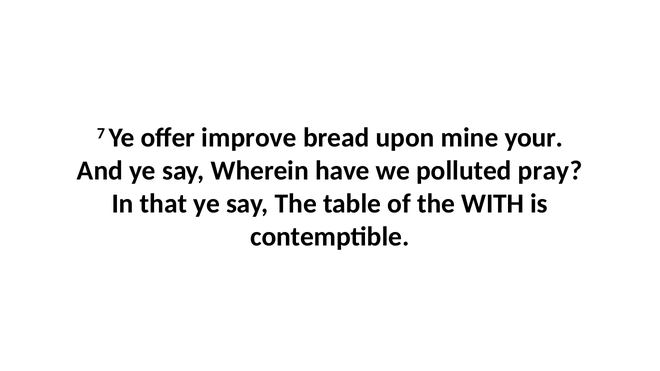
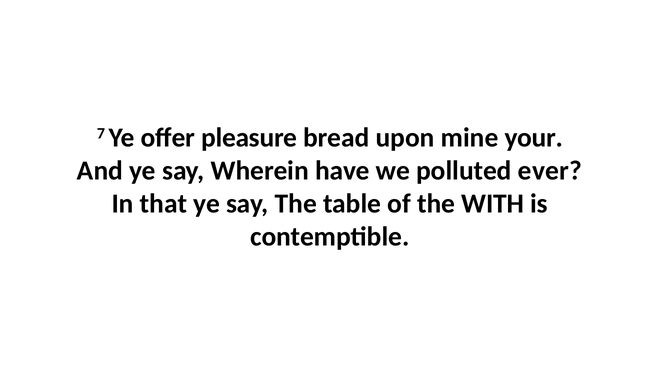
improve: improve -> pleasure
pray: pray -> ever
